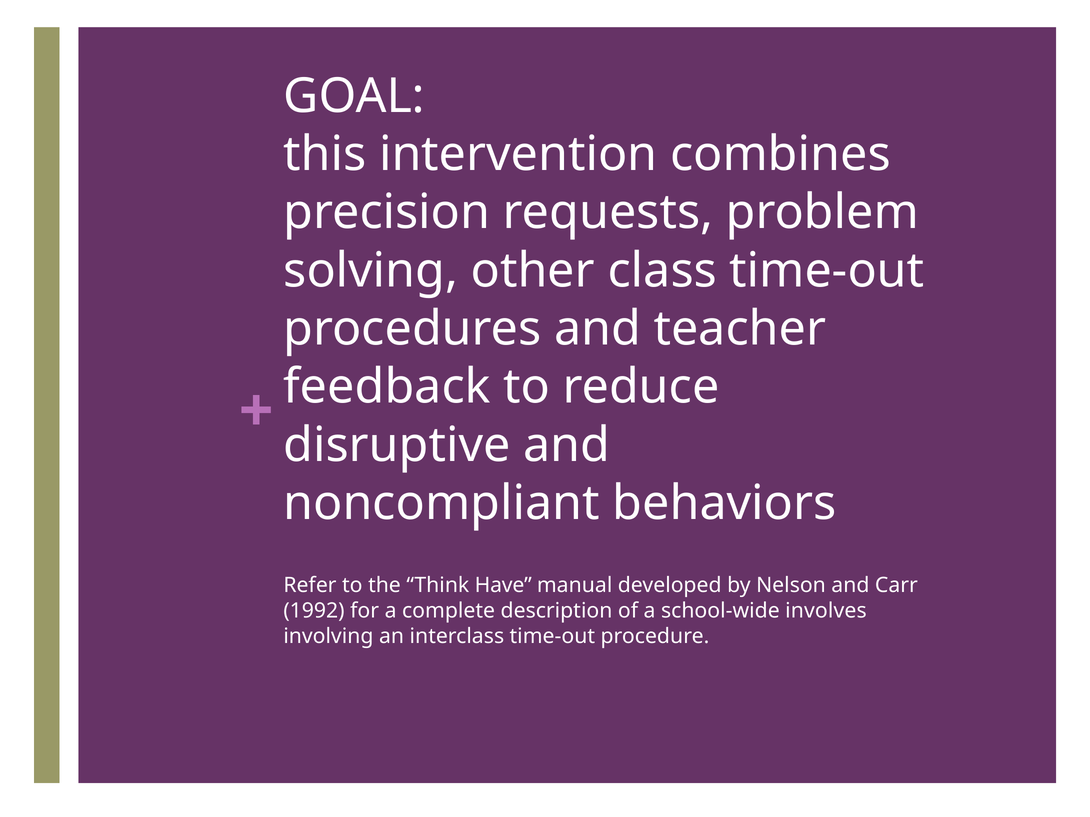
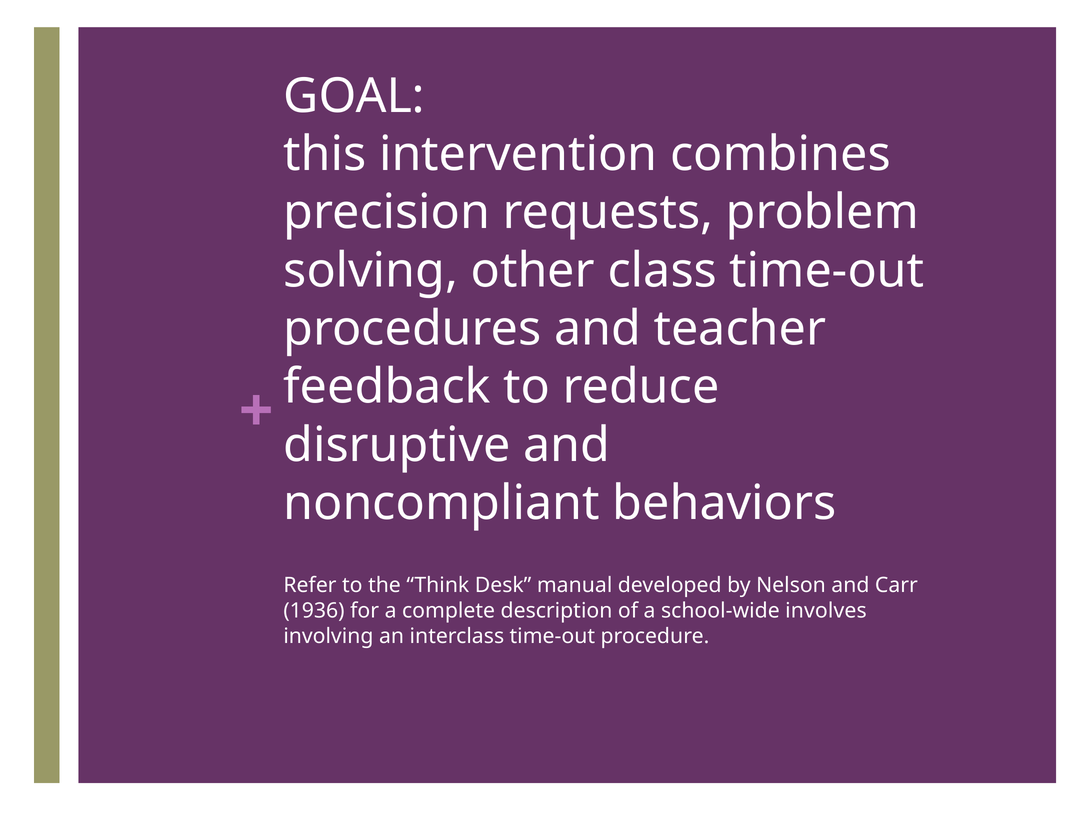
Have: Have -> Desk
1992: 1992 -> 1936
